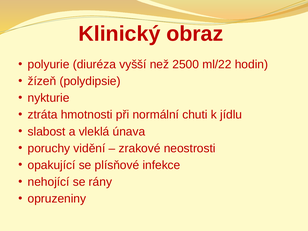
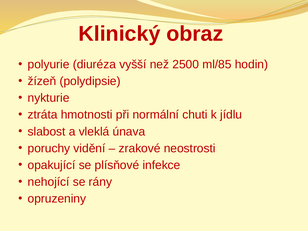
ml/22: ml/22 -> ml/85
